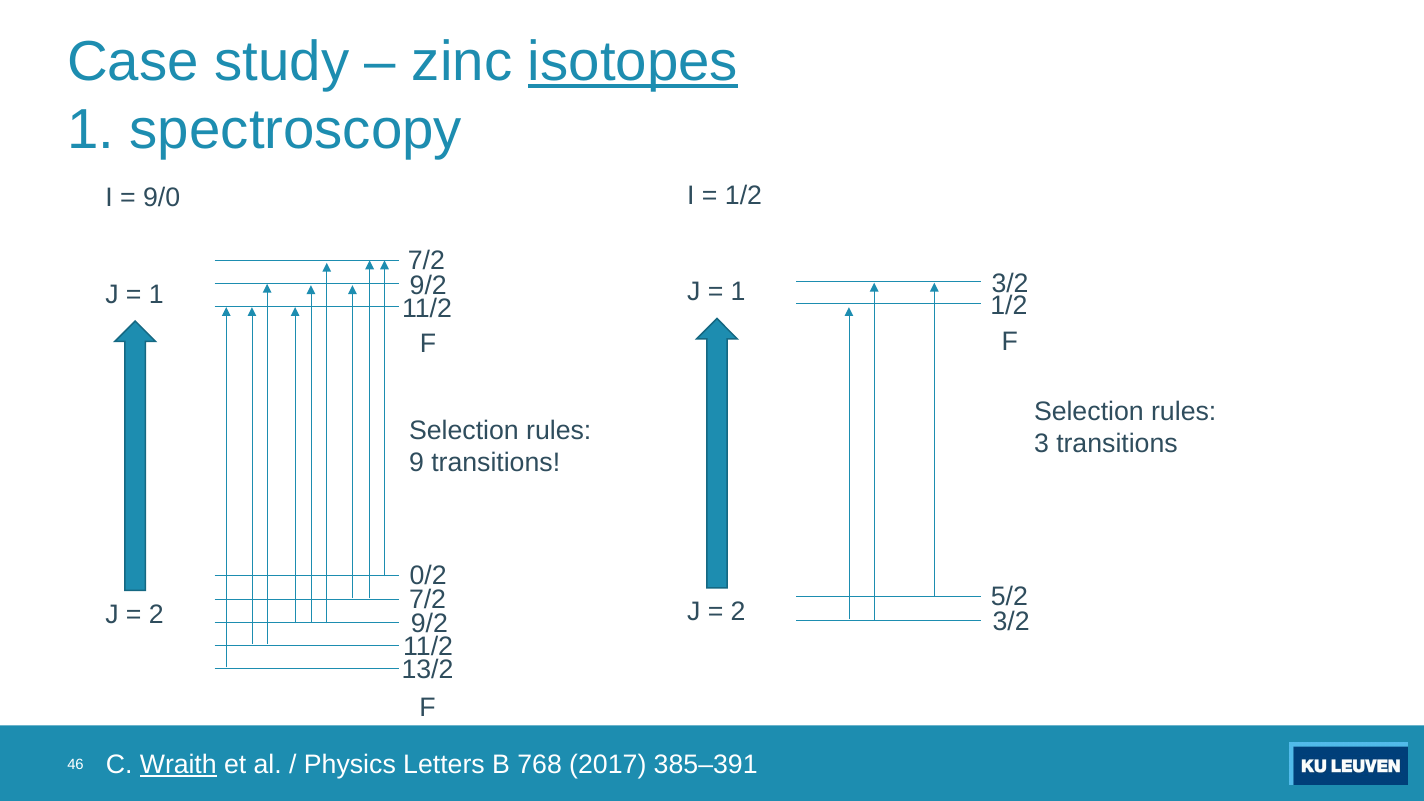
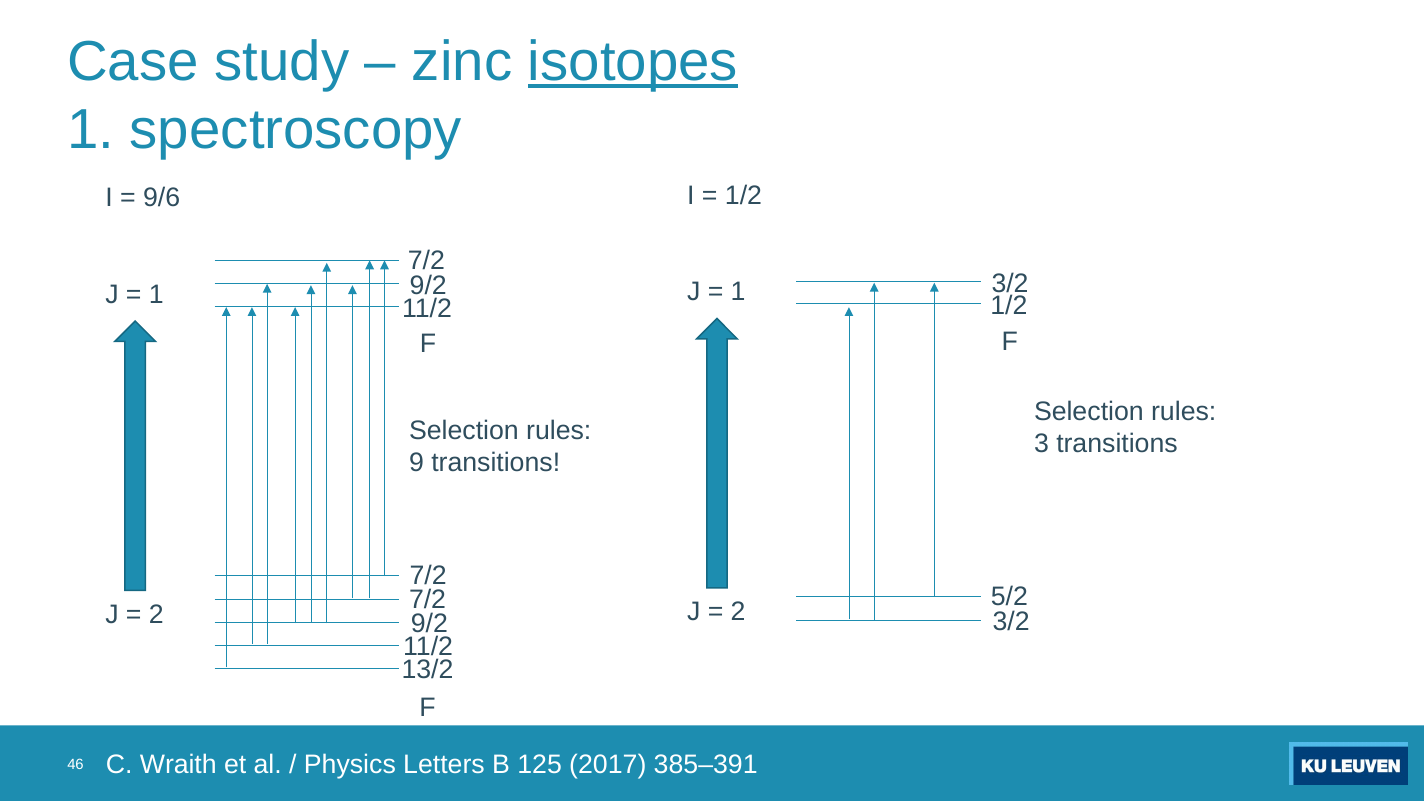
9/0: 9/0 -> 9/6
0/2 at (428, 576): 0/2 -> 7/2
Wraith underline: present -> none
768: 768 -> 125
